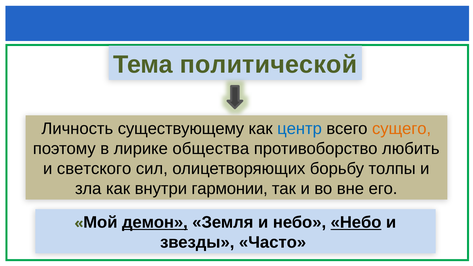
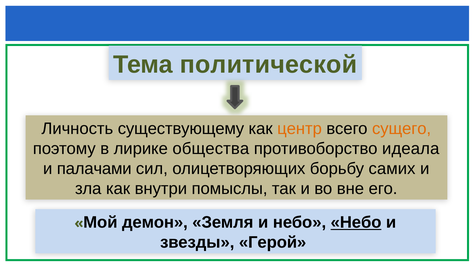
центр colour: blue -> orange
любить: любить -> идеала
светского: светского -> палачами
толпы: толпы -> самих
гармонии: гармонии -> помыслы
демон underline: present -> none
Часто: Часто -> Герой
